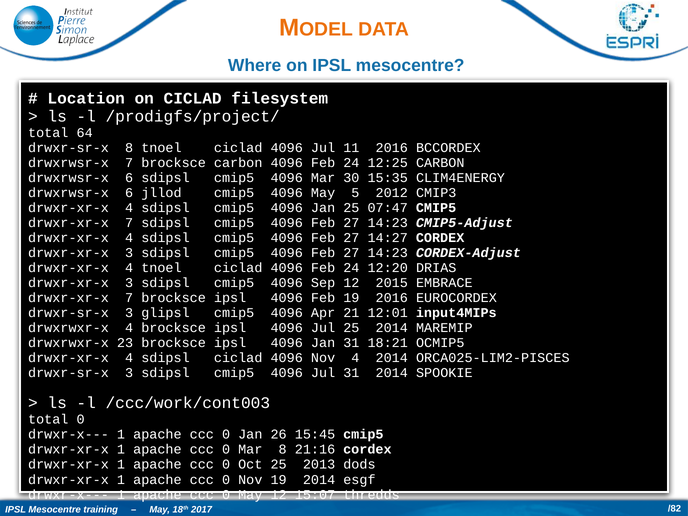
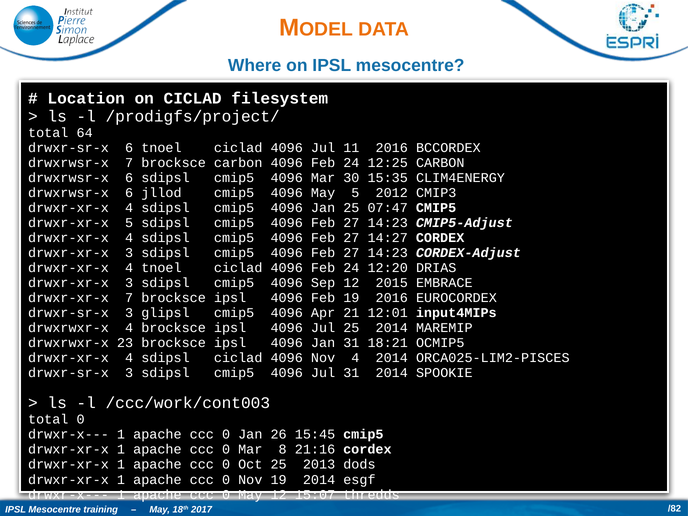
drwxr-sr-x 8: 8 -> 6
7 at (129, 223): 7 -> 5
